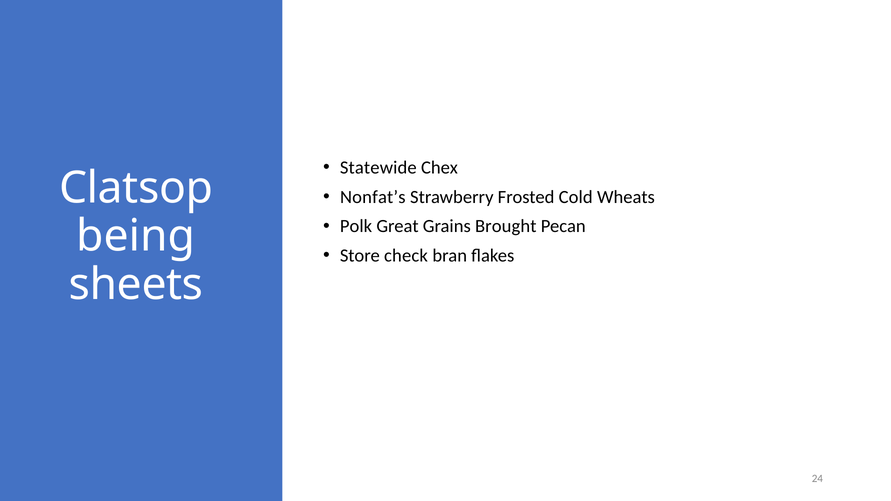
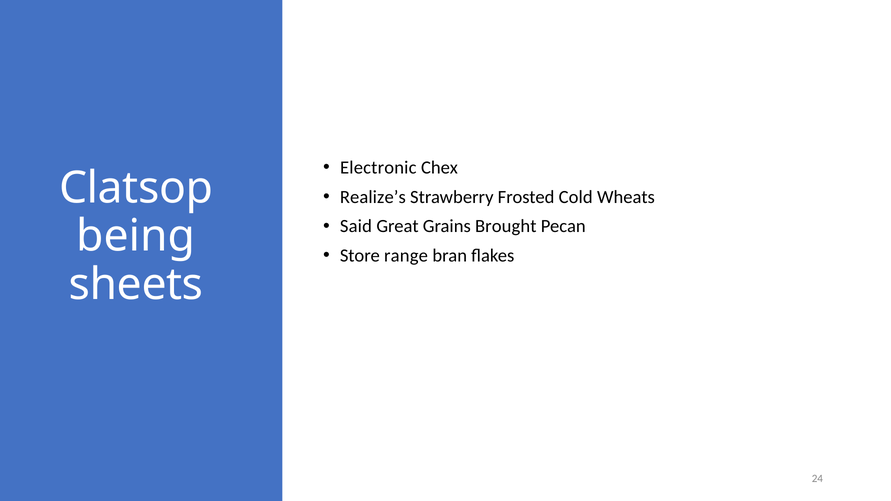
Statewide: Statewide -> Electronic
Nonfat’s: Nonfat’s -> Realize’s
Polk: Polk -> Said
check: check -> range
